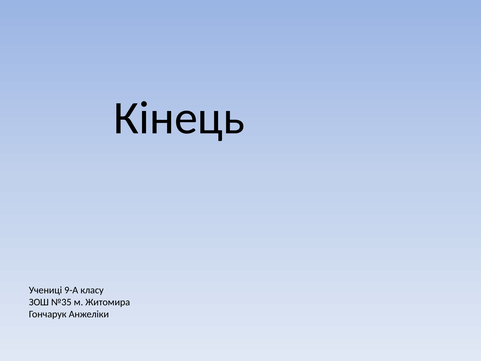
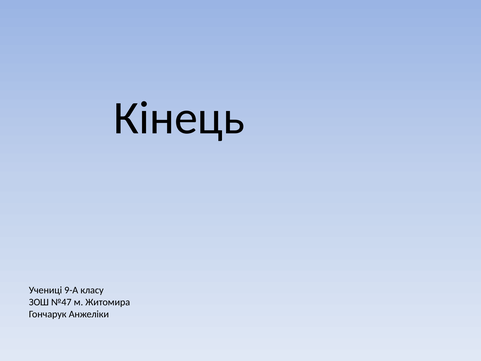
№35: №35 -> №47
